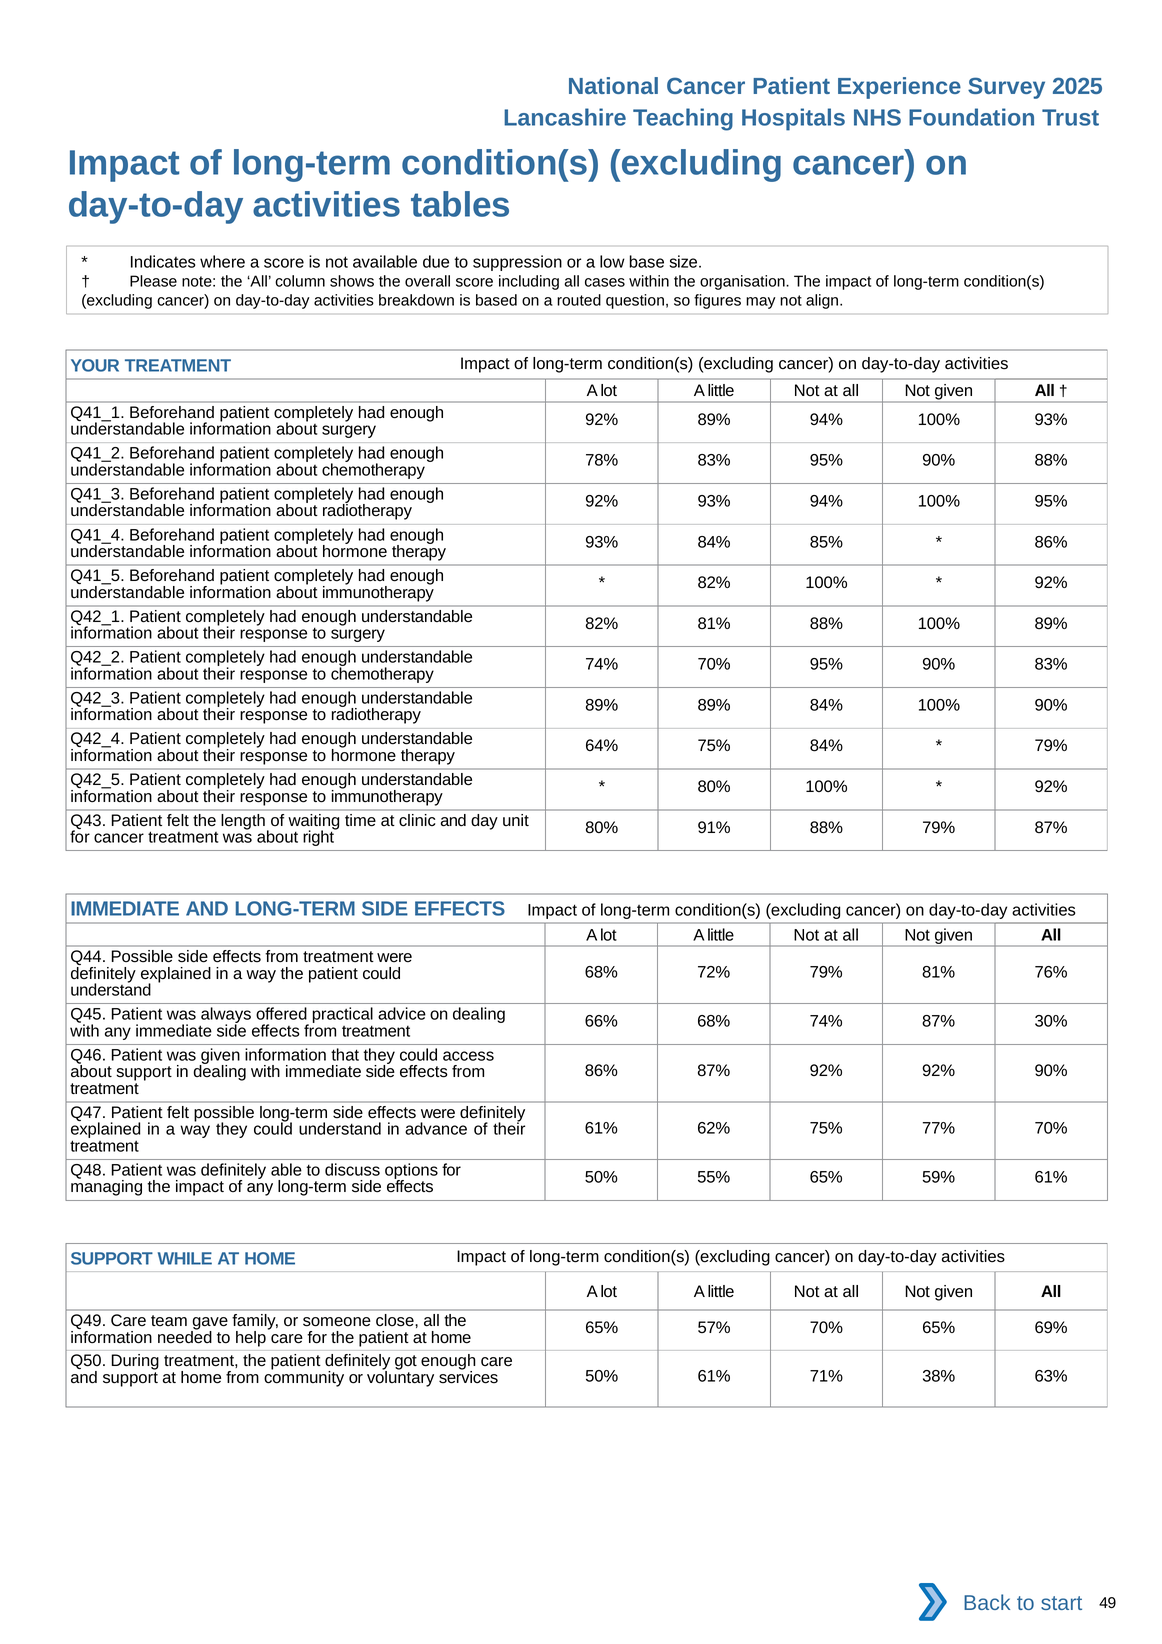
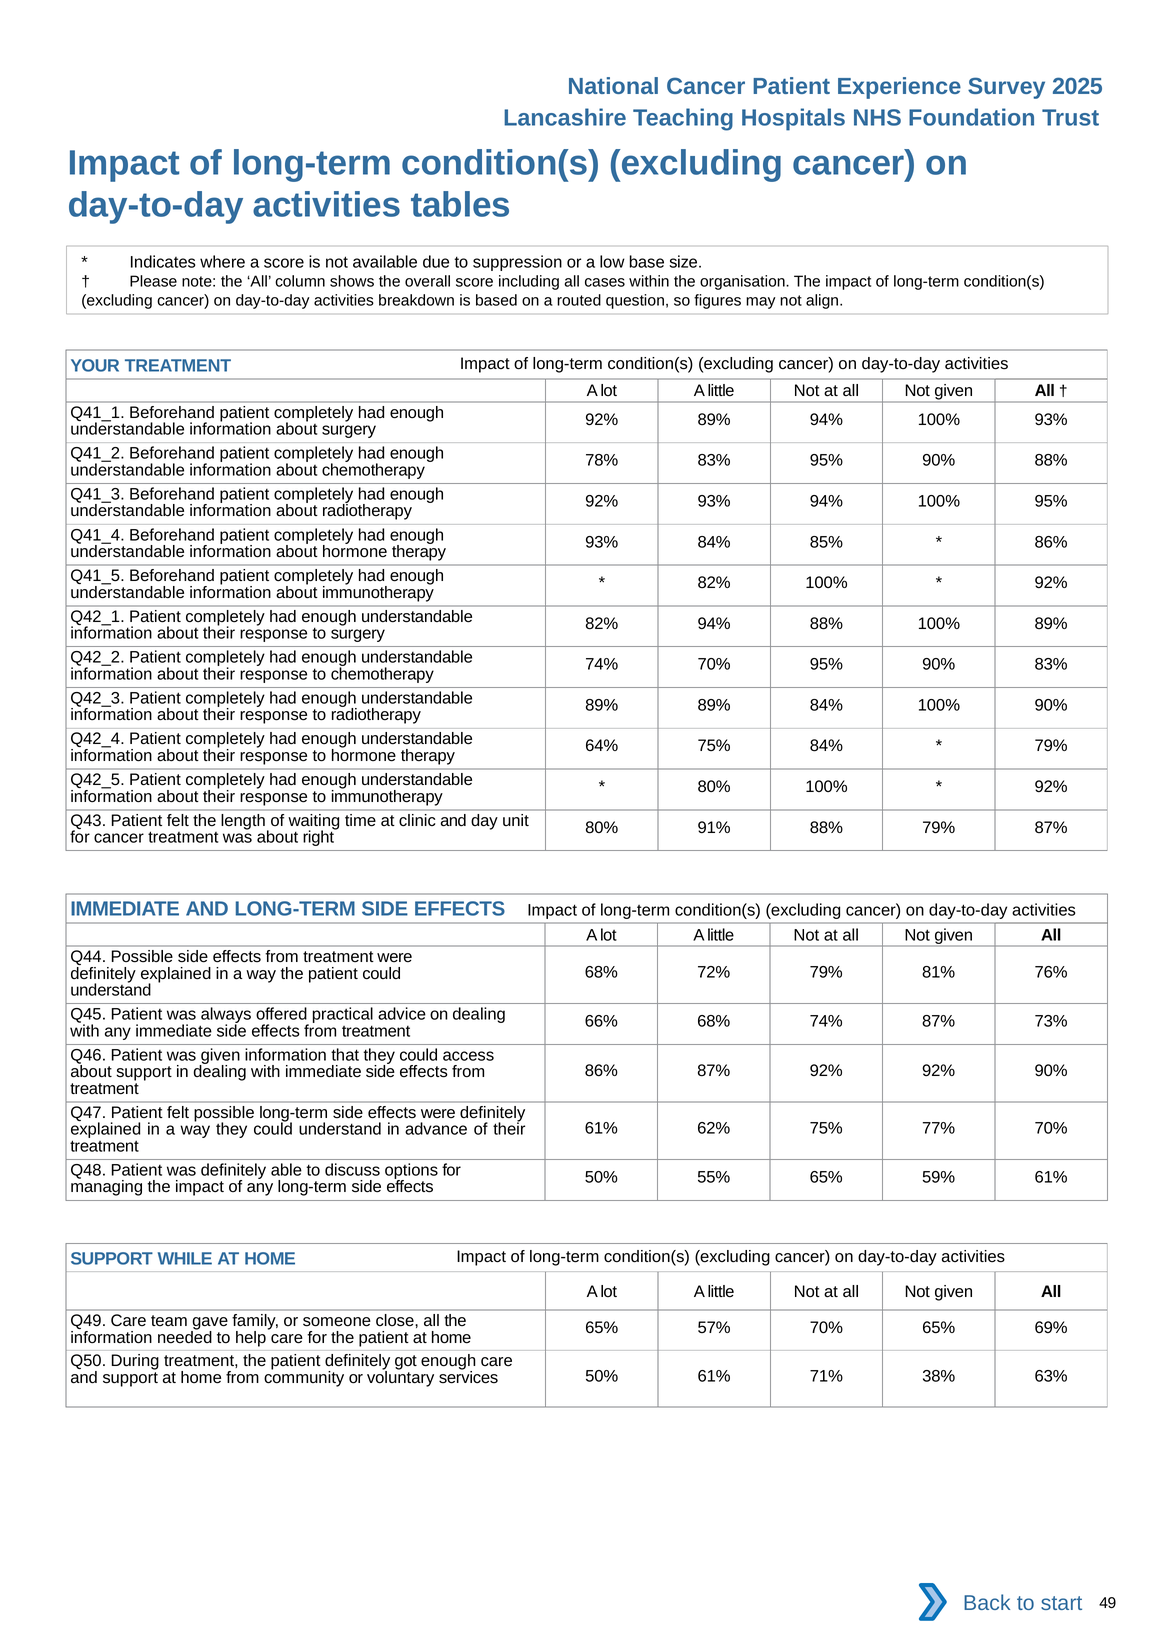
82% 81%: 81% -> 94%
30%: 30% -> 73%
